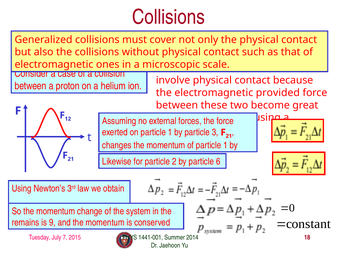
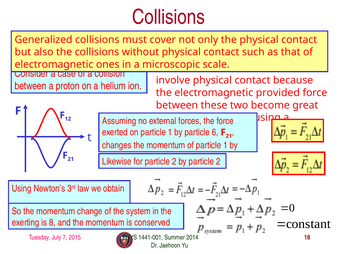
3: 3 -> 6
by particle 6: 6 -> 2
remains: remains -> exerting
9: 9 -> 8
